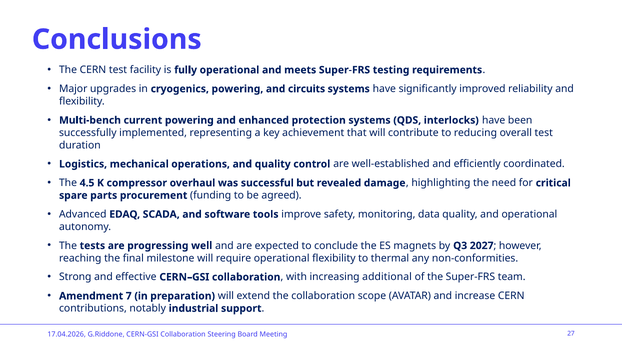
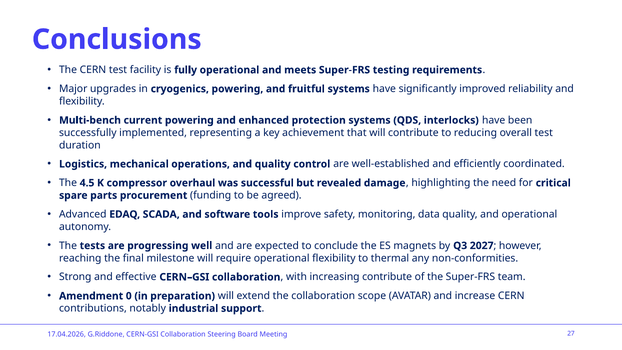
circuits: circuits -> fruitful
increasing additional: additional -> contribute
7: 7 -> 0
